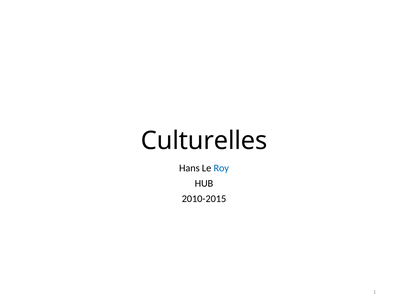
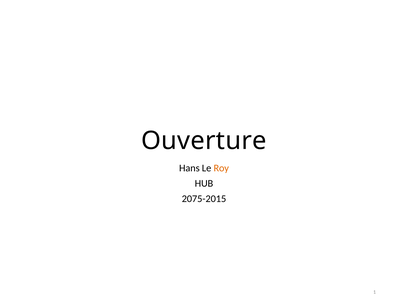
Culturelles: Culturelles -> Ouverture
Roy colour: blue -> orange
2010-2015: 2010-2015 -> 2075-2015
